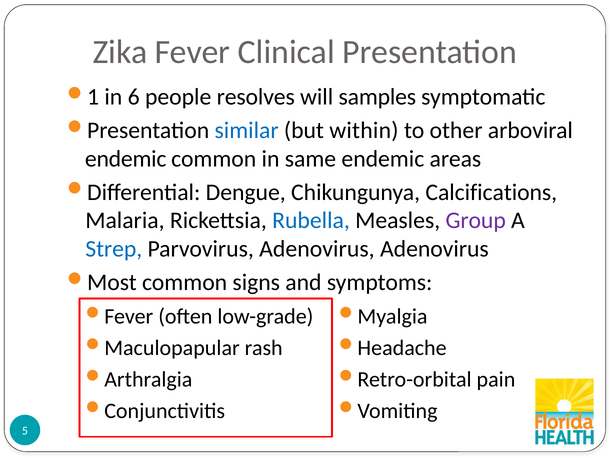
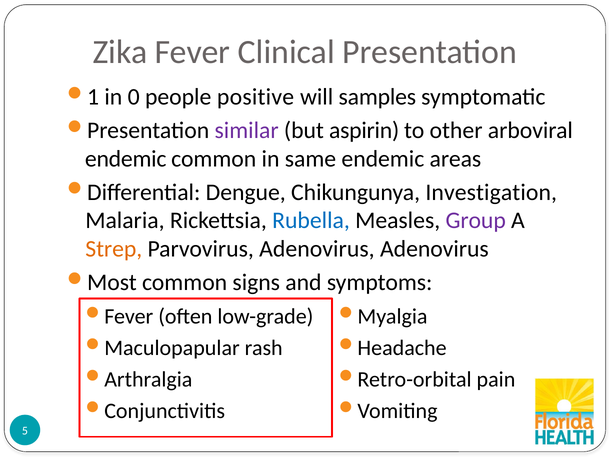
6: 6 -> 0
resolves: resolves -> positive
similar colour: blue -> purple
within: within -> aspirin
Calcifications: Calcifications -> Investigation
Strep colour: blue -> orange
